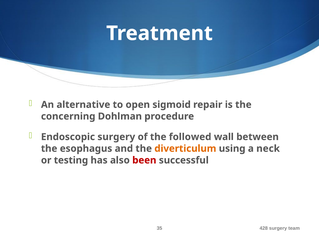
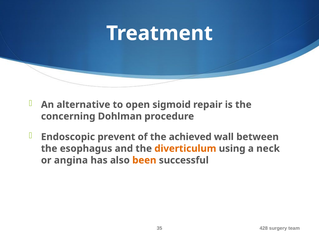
Endoscopic surgery: surgery -> prevent
followed: followed -> achieved
testing: testing -> angina
been colour: red -> orange
